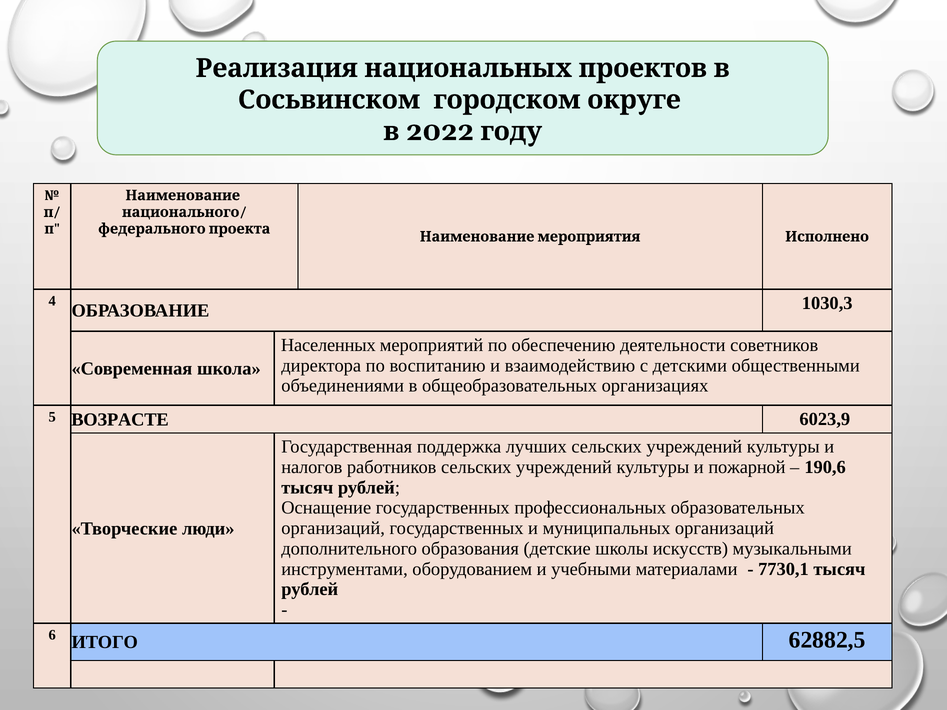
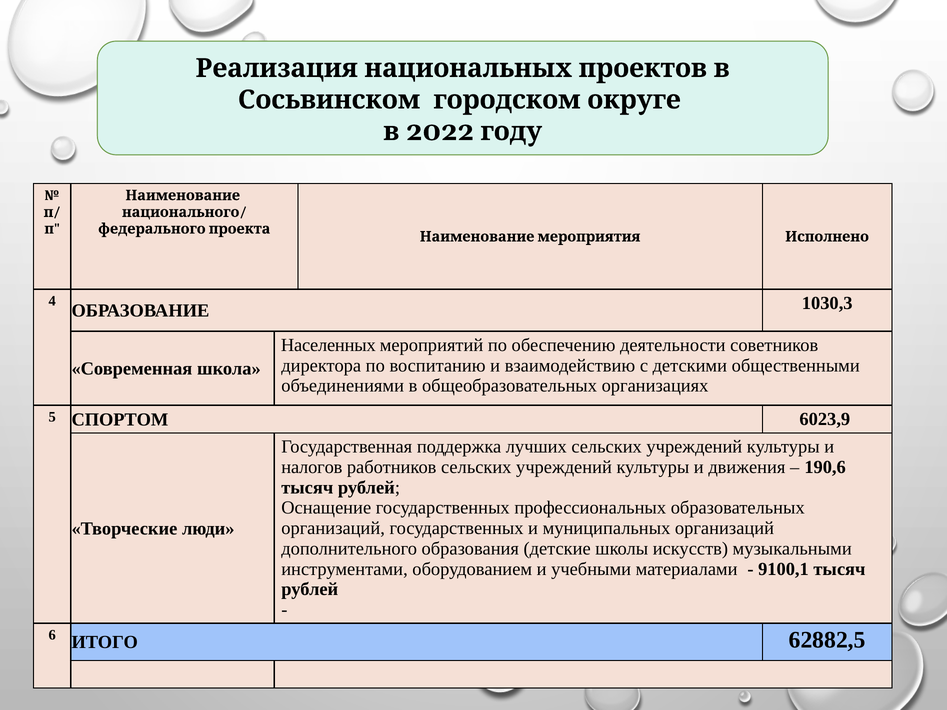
ВОЗРАСТЕ: ВОЗРАСТЕ -> СПОРТОМ
пожарной: пожарной -> движения
7730,1: 7730,1 -> 9100,1
